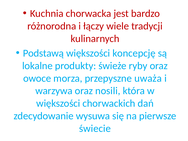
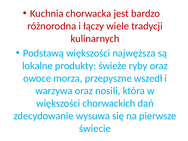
koncepcję: koncepcję -> najwęższa
uważa: uważa -> wszedł
